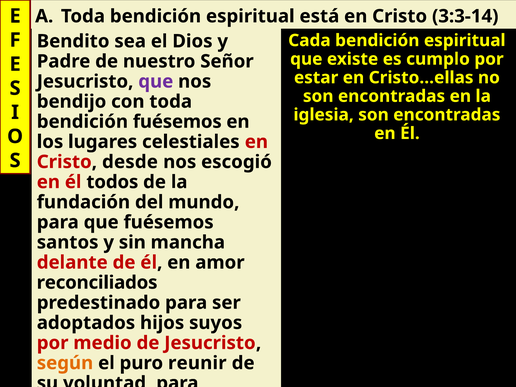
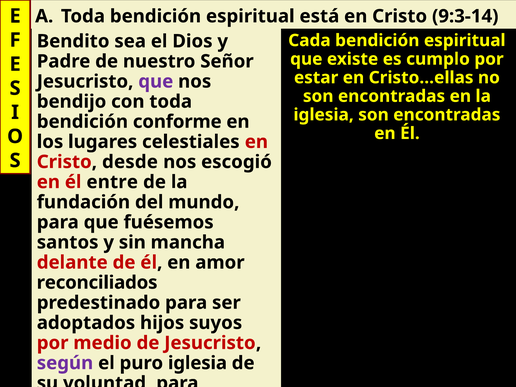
3:3-14: 3:3-14 -> 9:3-14
bendición fuésemos: fuésemos -> conforme
todos: todos -> entre
según colour: orange -> purple
puro reunir: reunir -> iglesia
